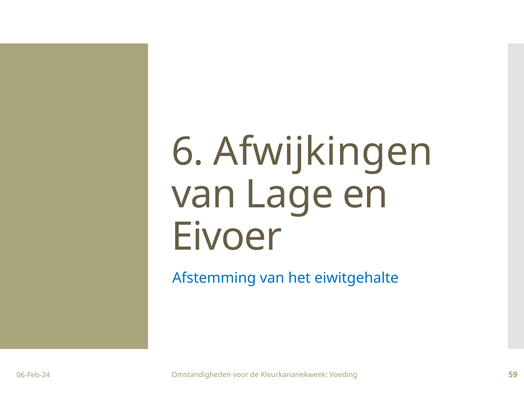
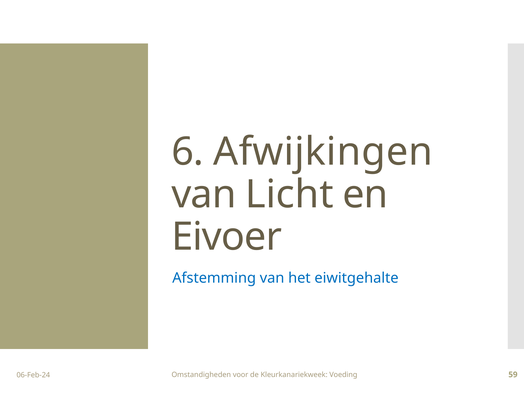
Lage: Lage -> Licht
